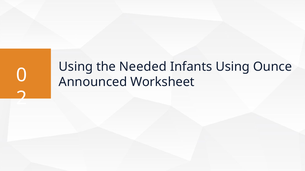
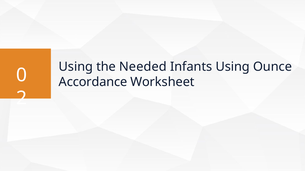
Announced: Announced -> Accordance
